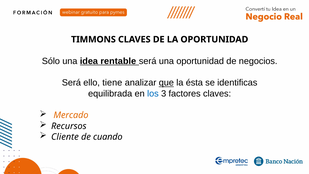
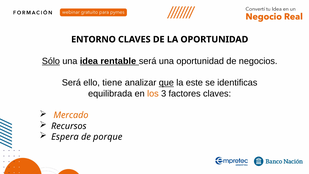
TIMMONS: TIMMONS -> ENTORNO
Sólo underline: none -> present
ésta: ésta -> este
los colour: blue -> orange
Cliente: Cliente -> Espera
cuando: cuando -> porque
